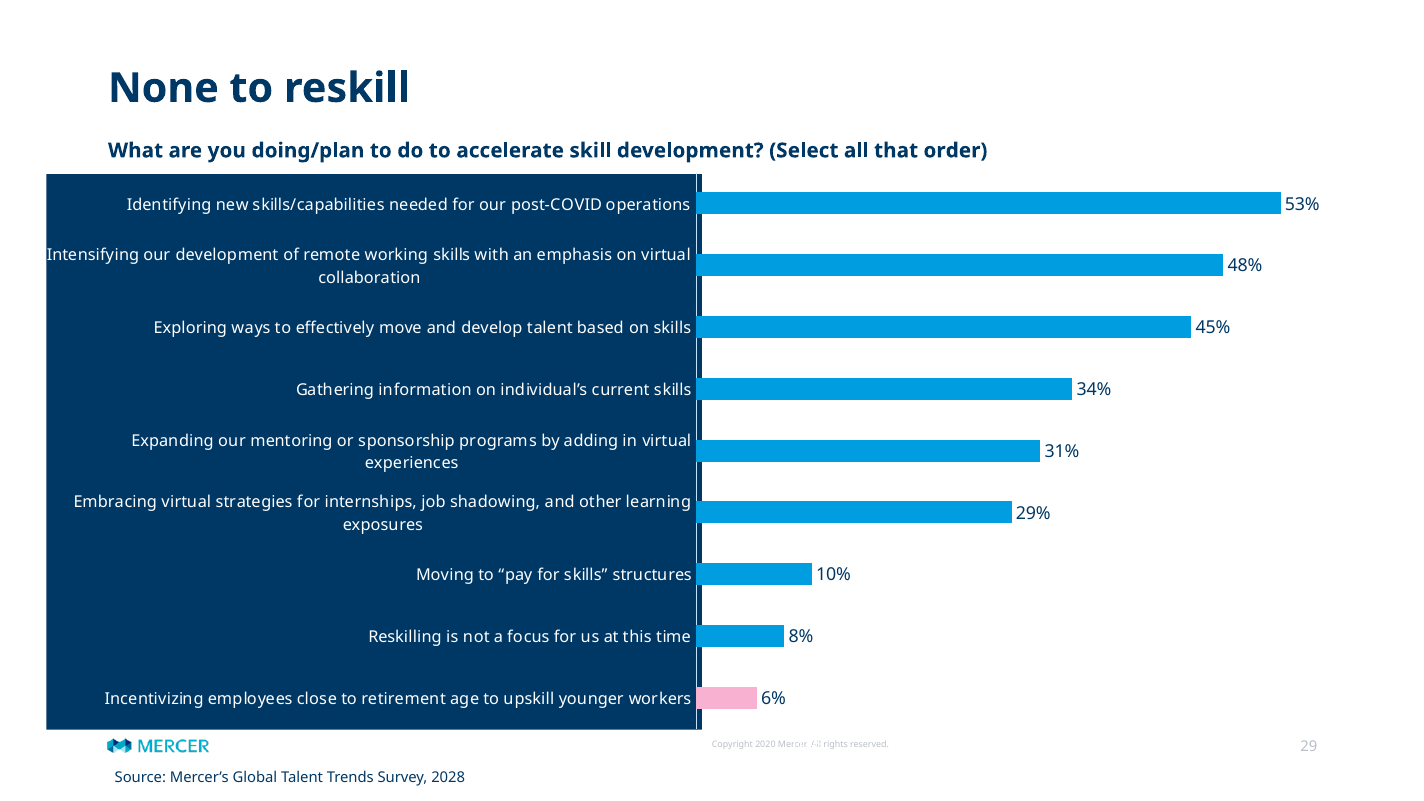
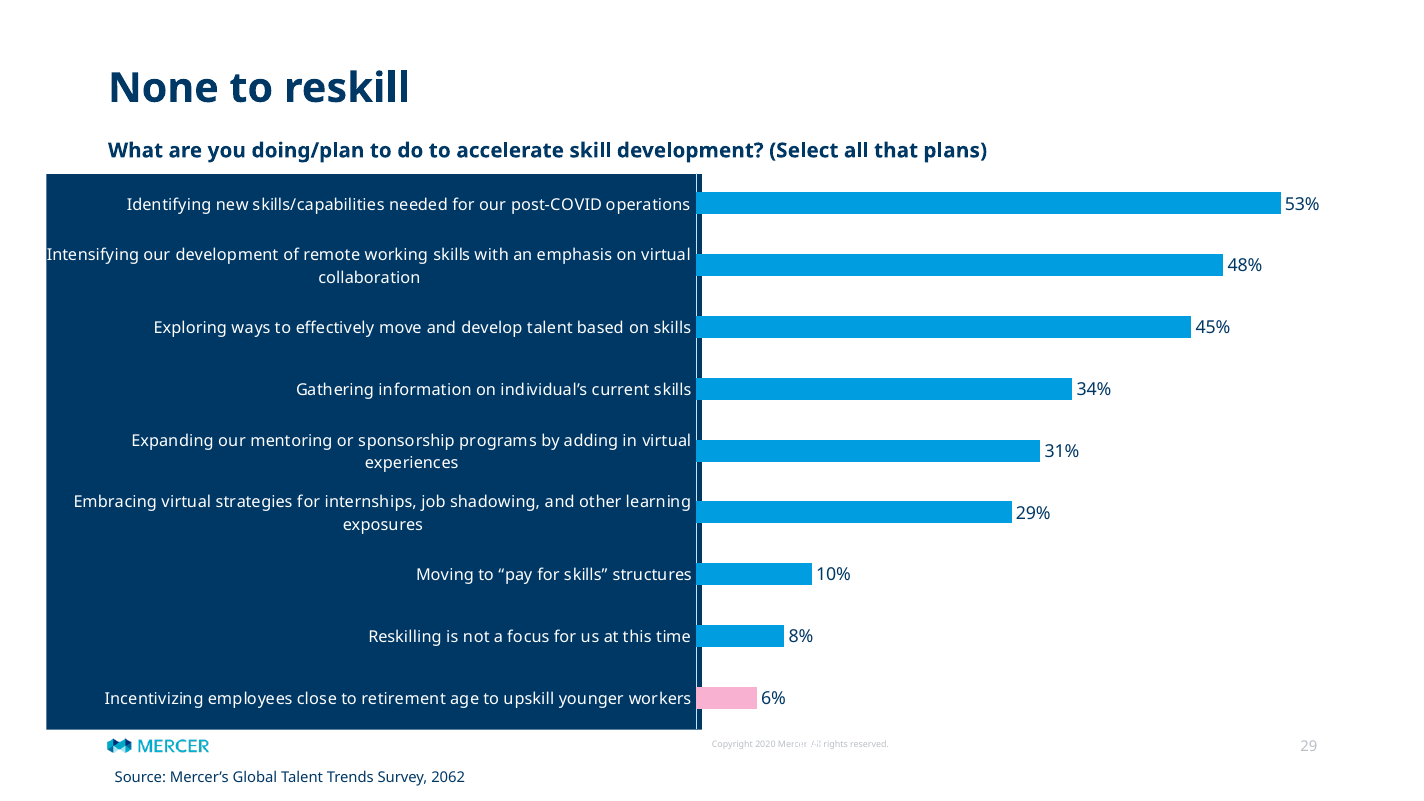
order: order -> plans
2028: 2028 -> 2062
